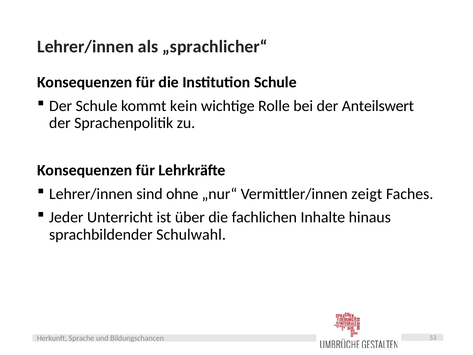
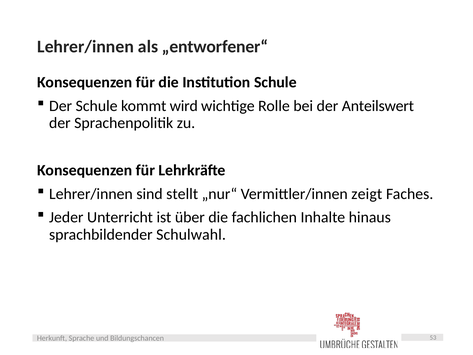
„sprachlicher“: „sprachlicher“ -> „entworfener“
kein: kein -> wird
ohne: ohne -> stellt
